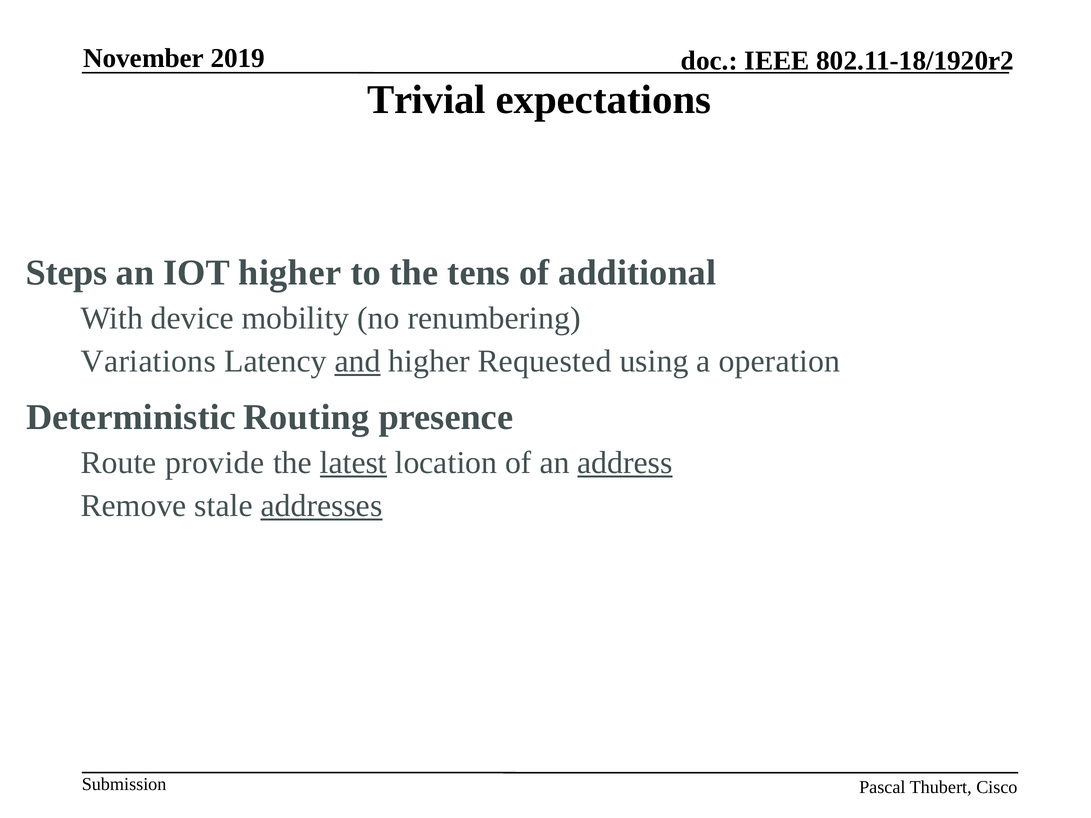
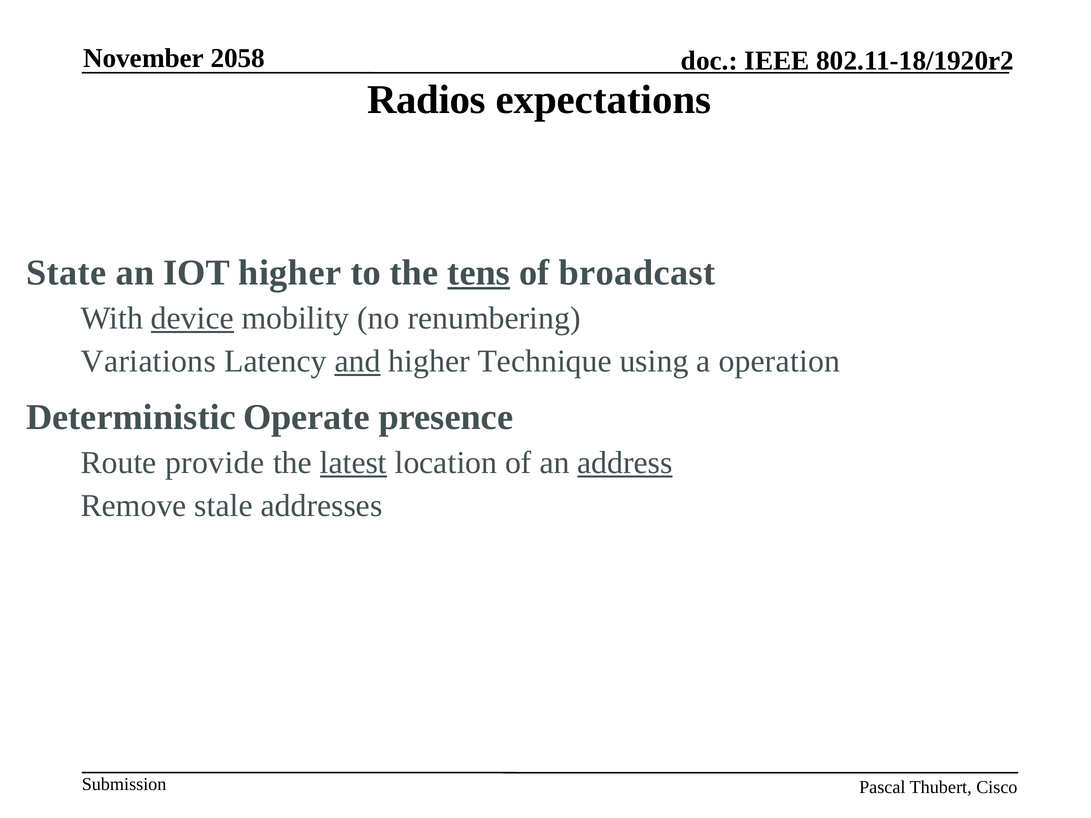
2019: 2019 -> 2058
Trivial: Trivial -> Radios
Steps: Steps -> State
tens underline: none -> present
additional: additional -> broadcast
device underline: none -> present
Requested: Requested -> Technique
Routing: Routing -> Operate
addresses underline: present -> none
